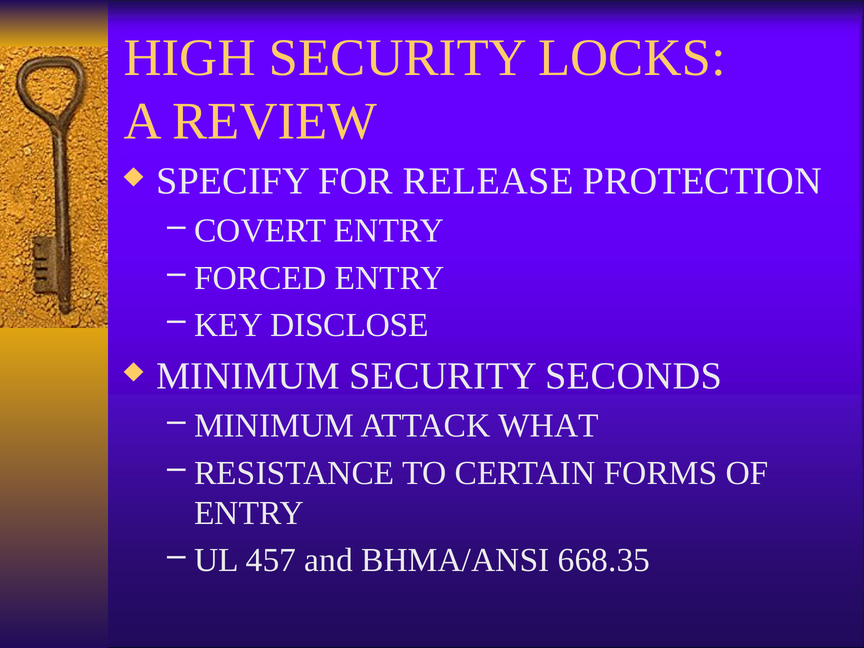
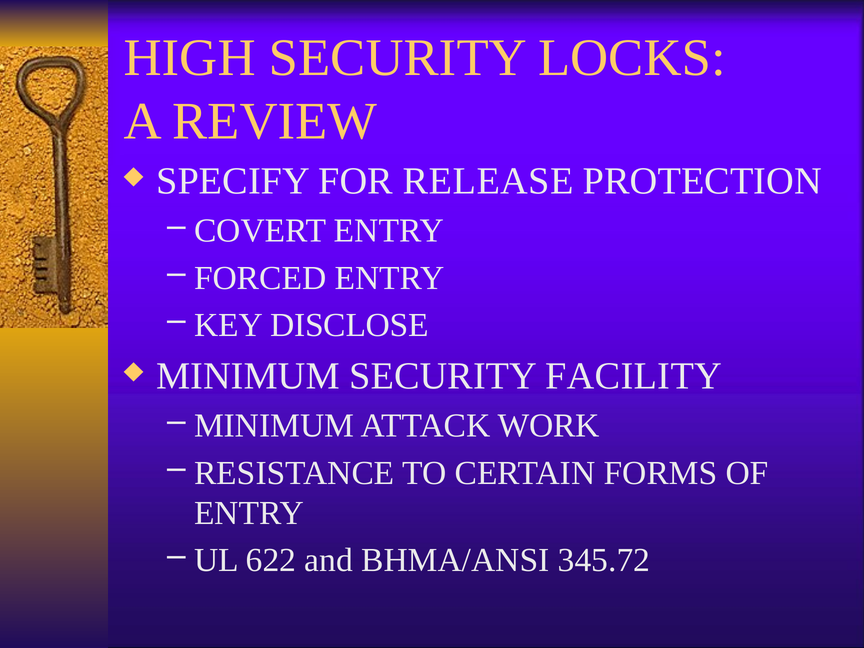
SECONDS: SECONDS -> FACILITY
WHAT: WHAT -> WORK
457: 457 -> 622
668.35: 668.35 -> 345.72
